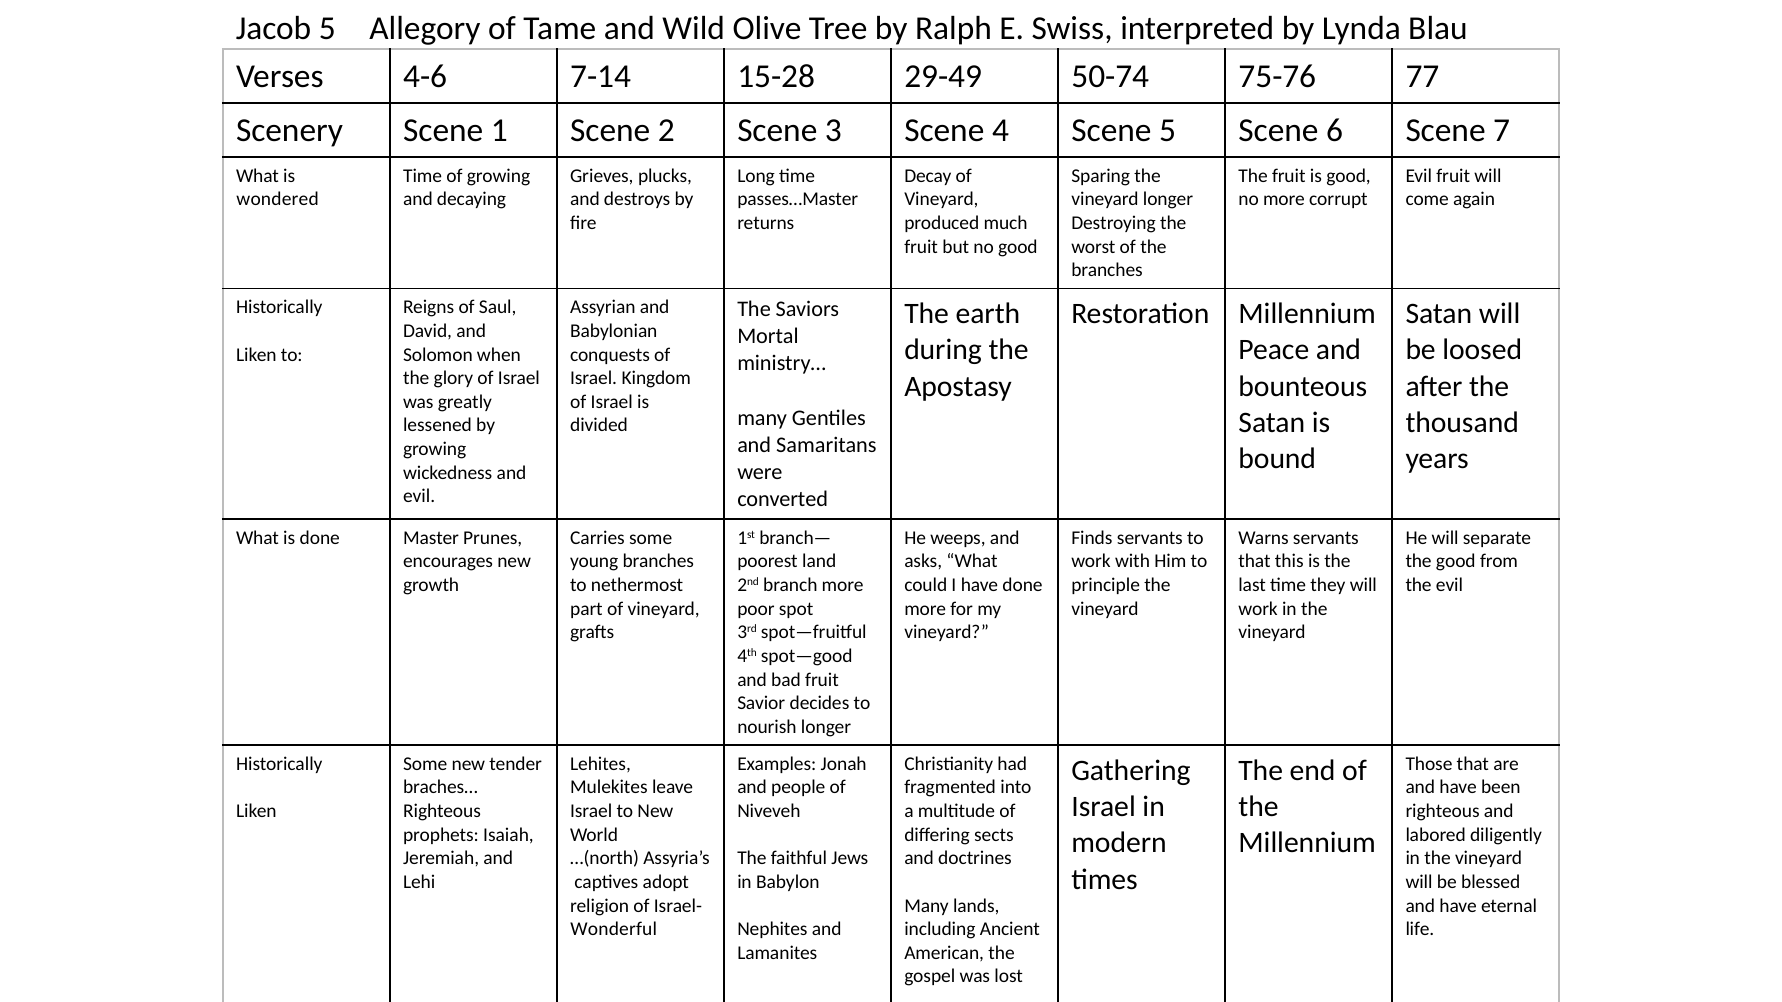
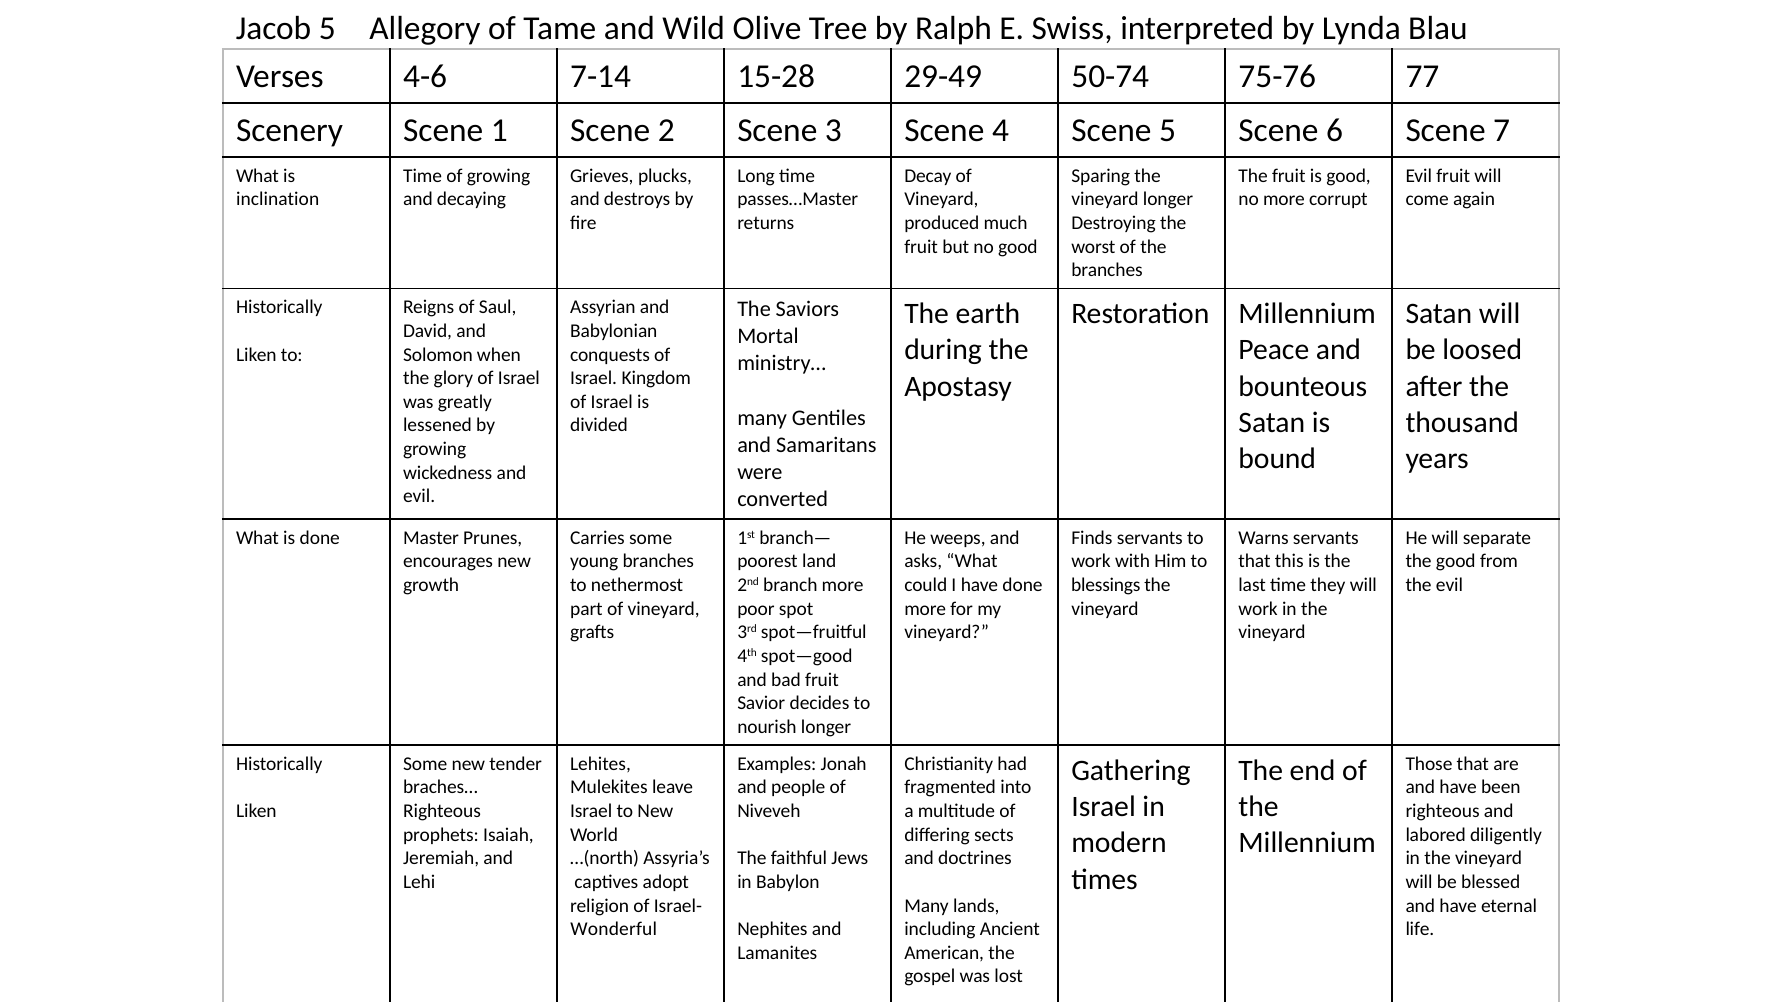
wondered: wondered -> inclination
principle: principle -> blessings
